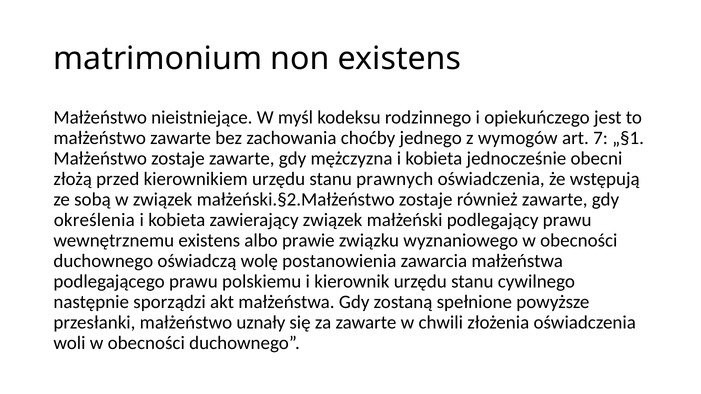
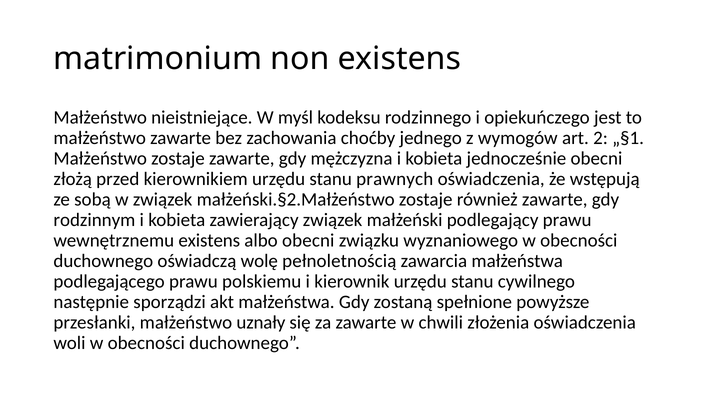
7: 7 -> 2
określenia: określenia -> rodzinnym
albo prawie: prawie -> obecni
postanowienia: postanowienia -> pełnoletnością
